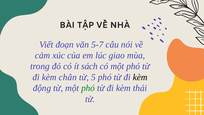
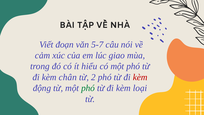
sách: sách -> hiểu
5: 5 -> 2
kèm at (140, 77) colour: black -> red
thái: thái -> loại
